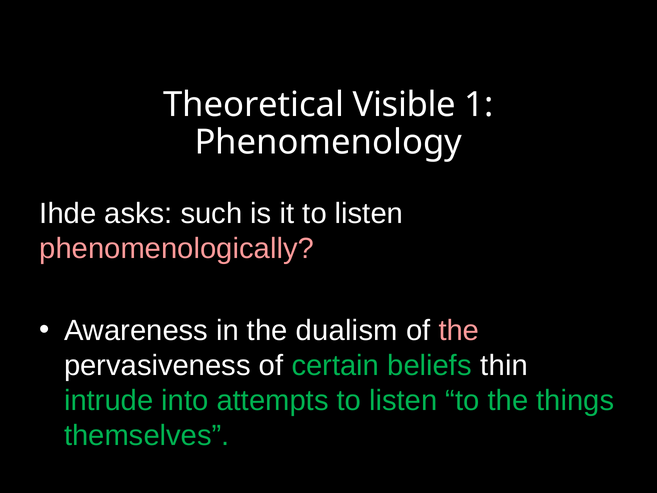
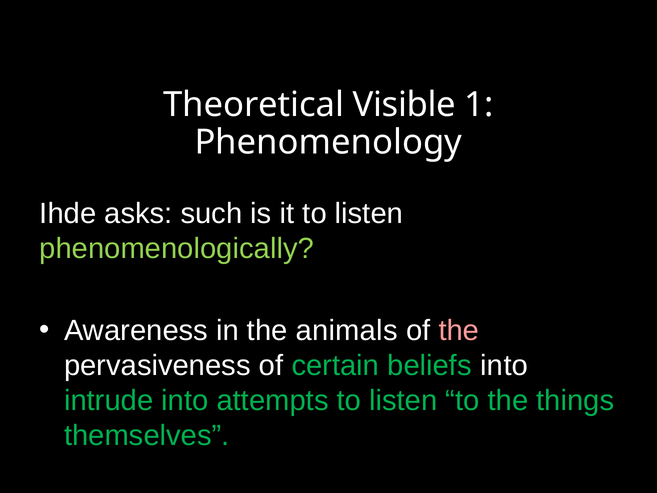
phenomenologically colour: pink -> light green
dualism: dualism -> animals
beliefs thin: thin -> into
